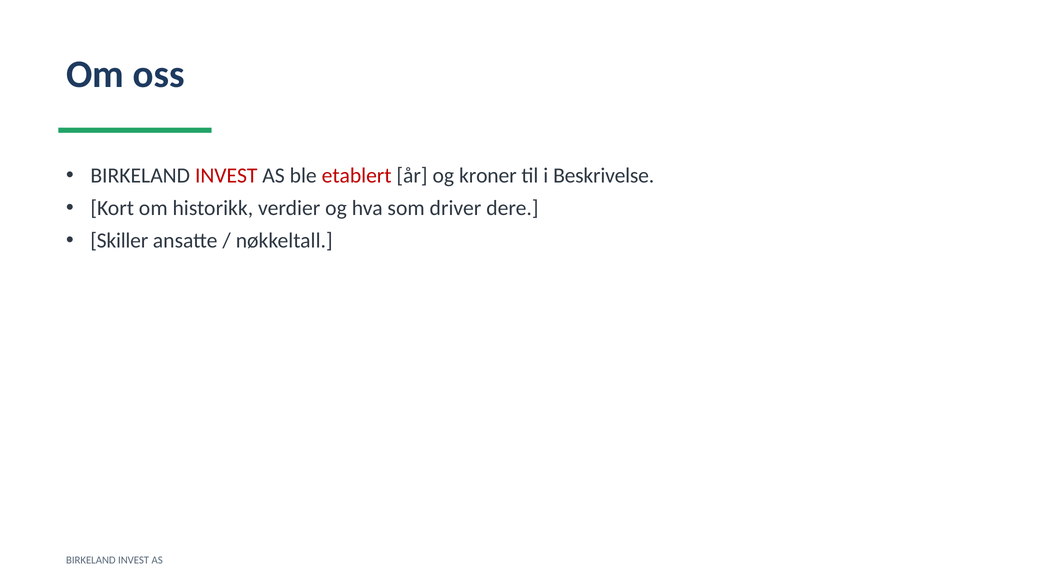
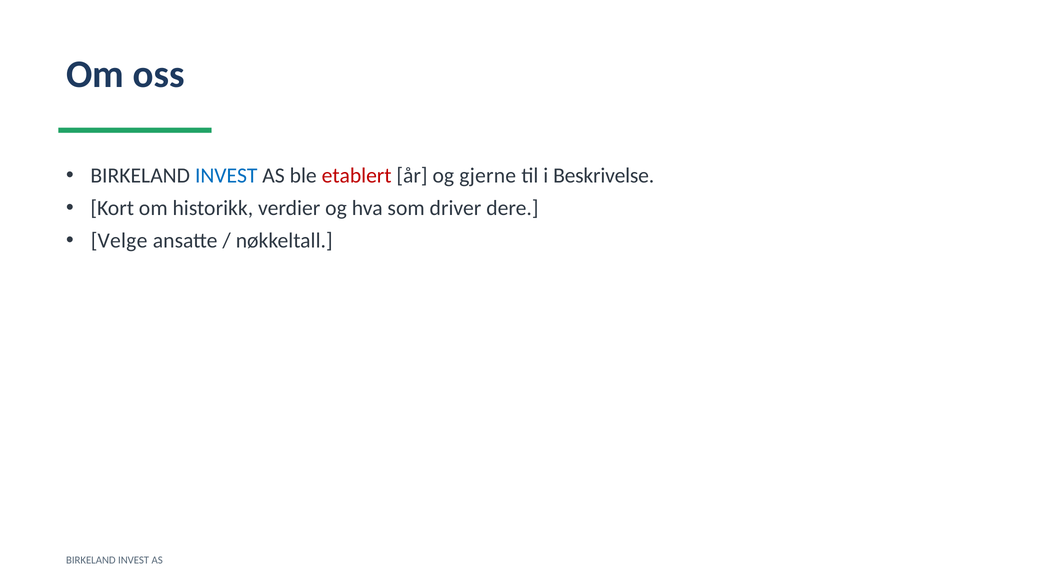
INVEST at (226, 176) colour: red -> blue
kroner: kroner -> gjerne
Skiller: Skiller -> Velge
